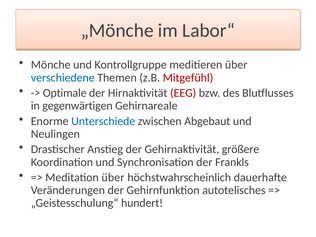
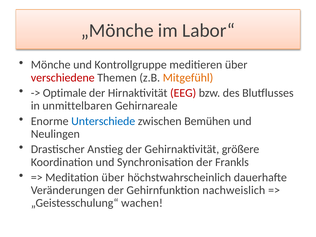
verschiedene colour: blue -> red
Mitgefühl colour: red -> orange
gegenwärtigen: gegenwärtigen -> unmittelbaren
Abgebaut: Abgebaut -> Bemühen
autotelisches: autotelisches -> nachweislich
hundert: hundert -> wachen
